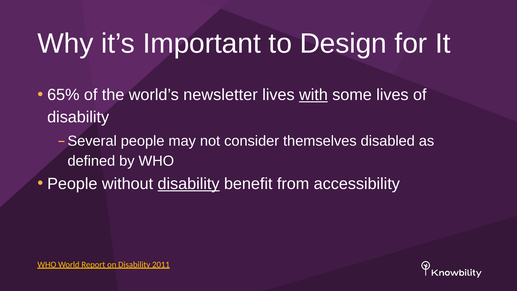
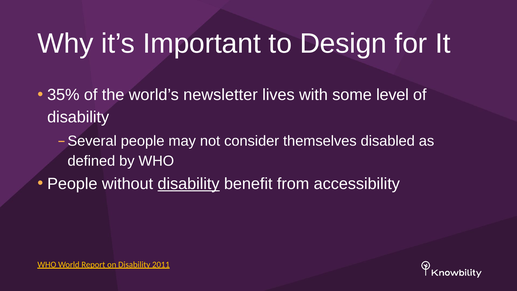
65%: 65% -> 35%
with underline: present -> none
some lives: lives -> level
